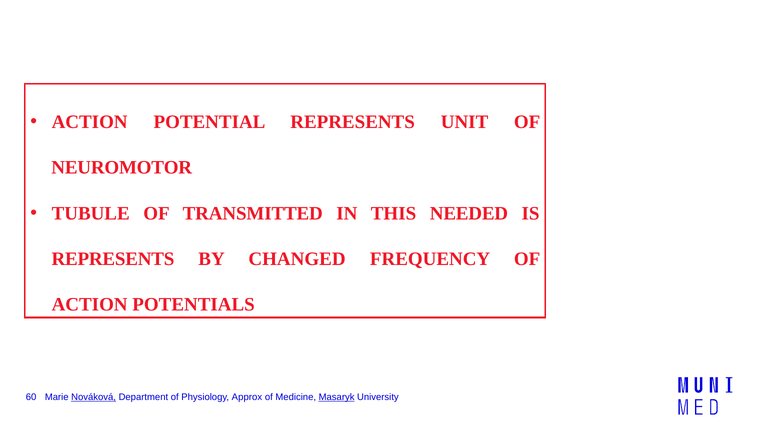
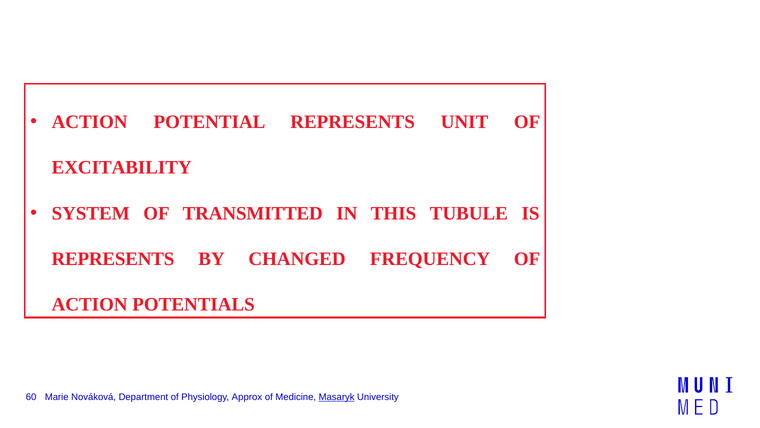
NEUROMOTOR: NEUROMOTOR -> EXCITABILITY
TUBULE: TUBULE -> SYSTEM
NEEDED: NEEDED -> TUBULE
Nováková underline: present -> none
